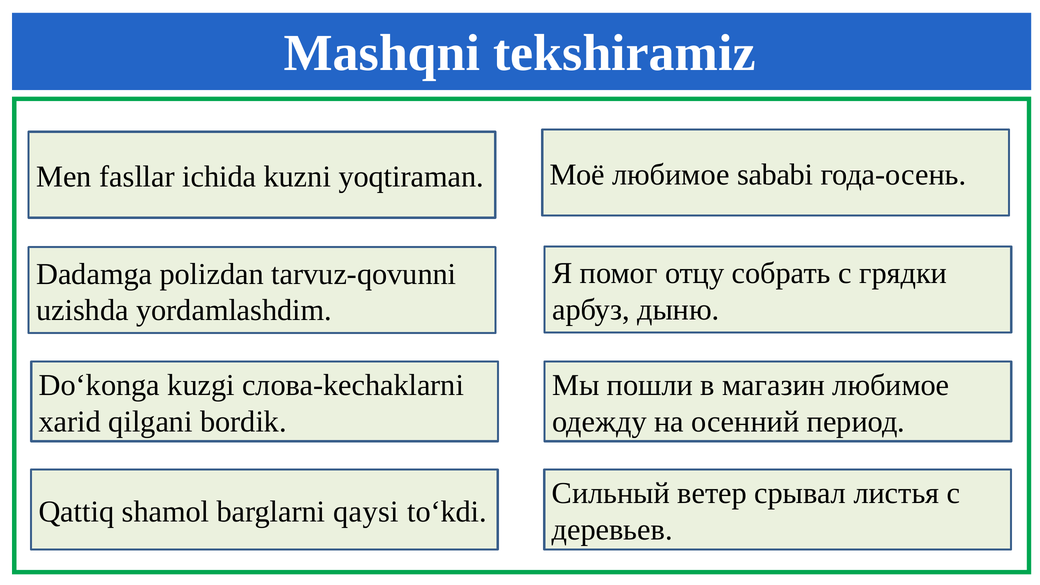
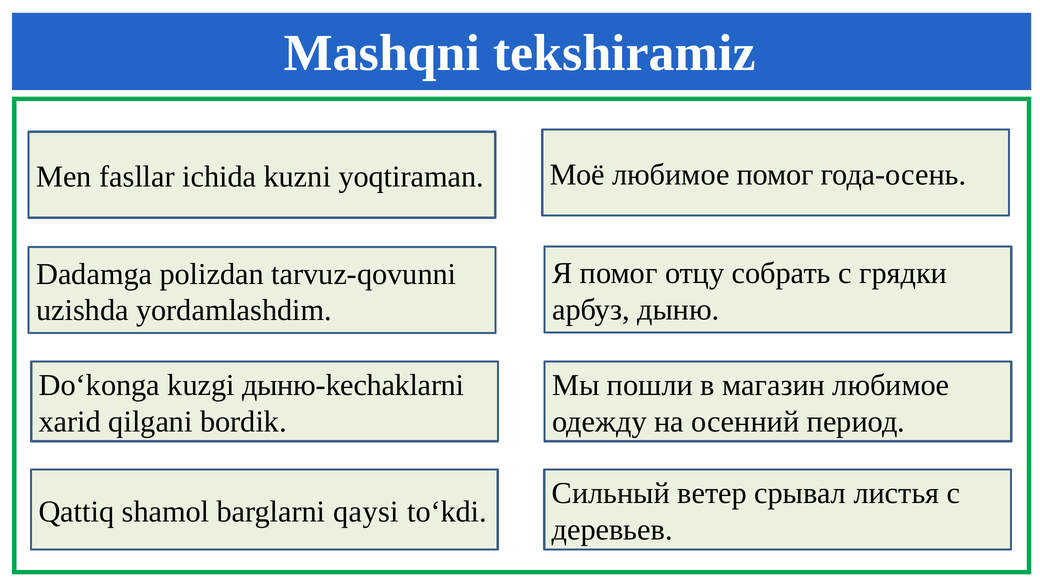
любимое sababi: sababi -> помог
слова-kechaklarni: слова-kechaklarni -> дыню-kechaklarni
